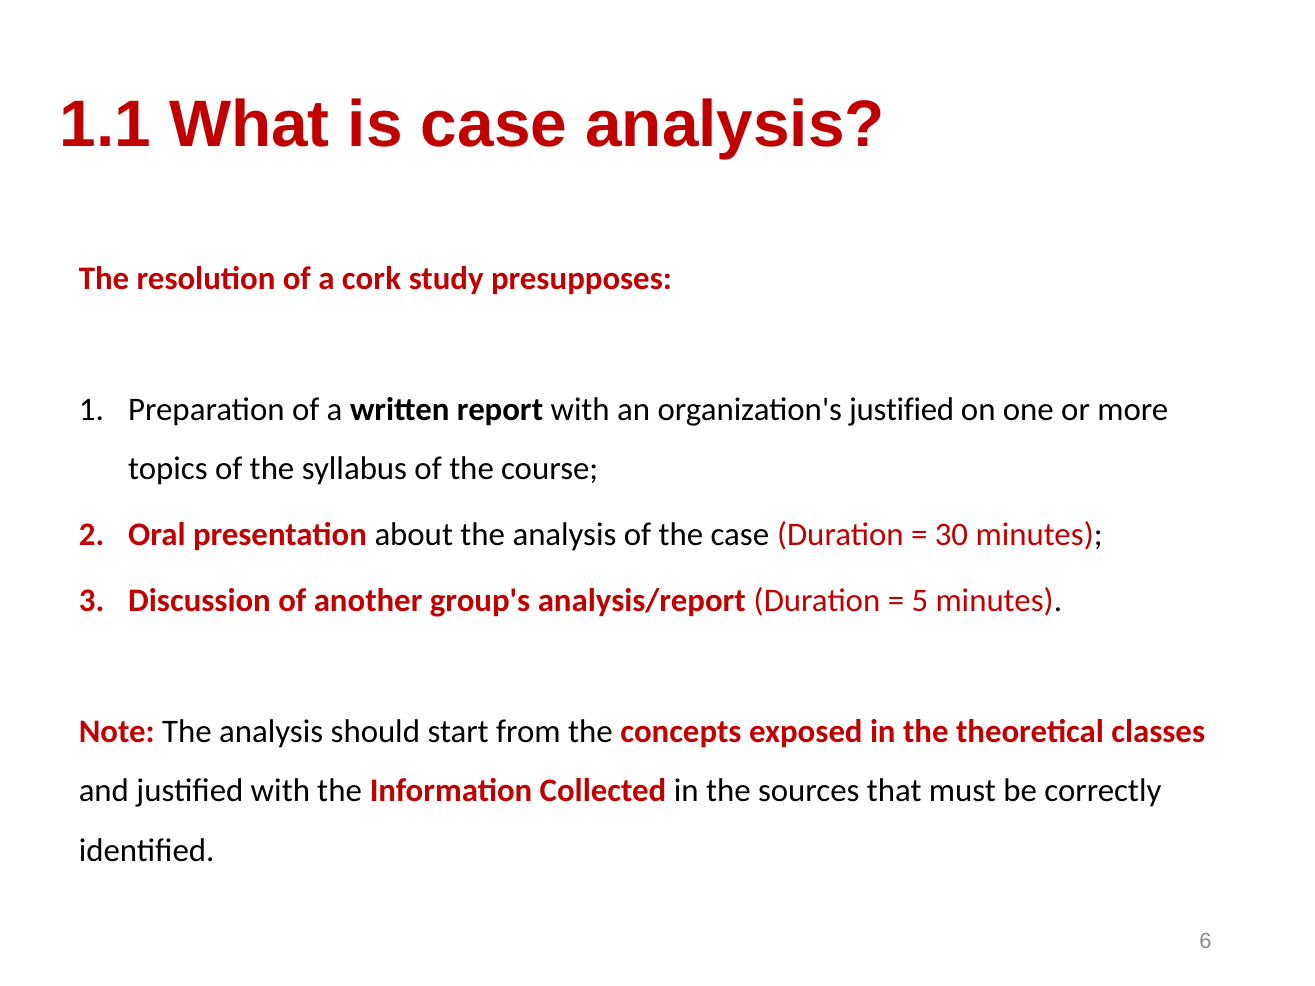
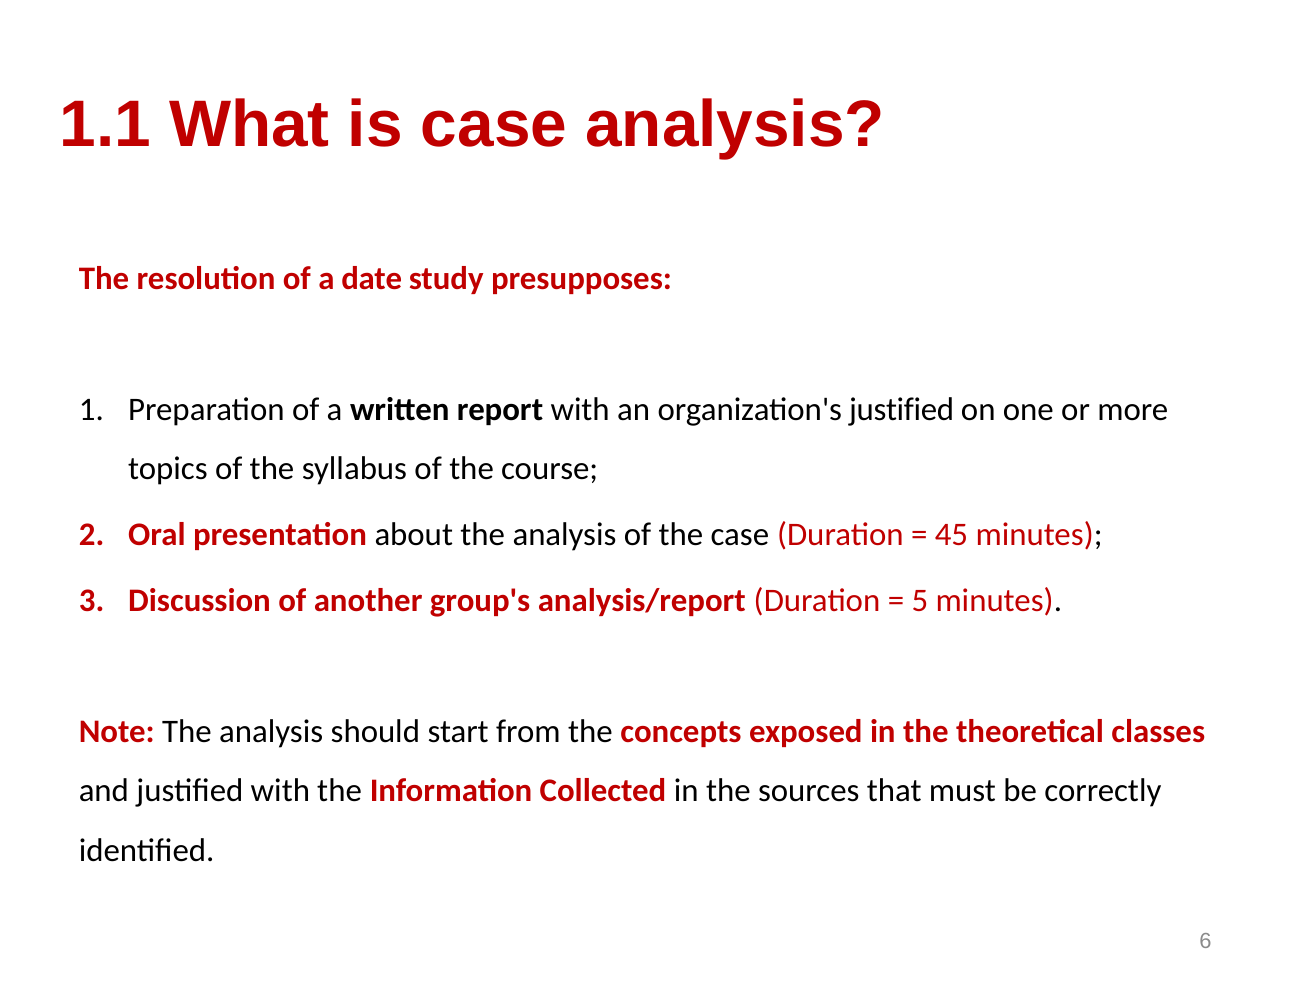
cork: cork -> date
30: 30 -> 45
